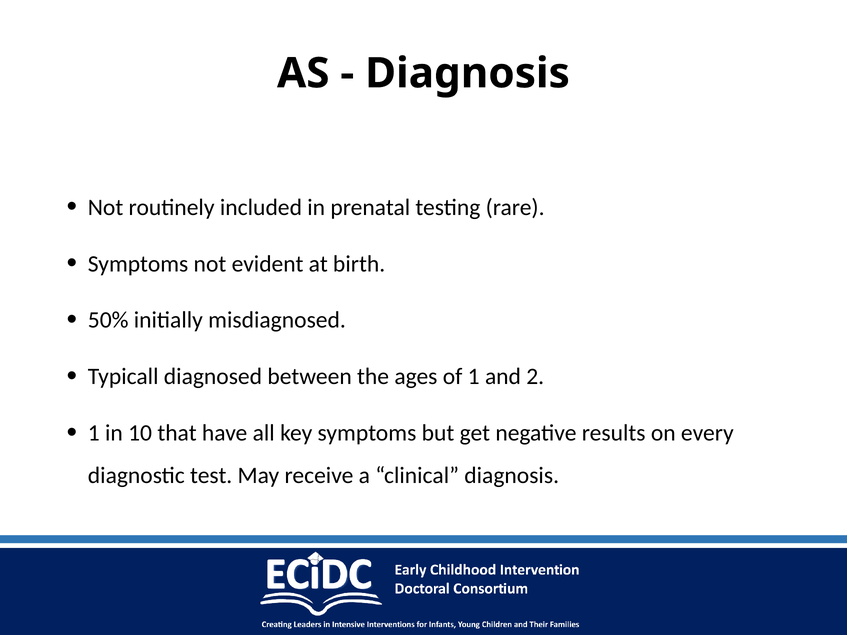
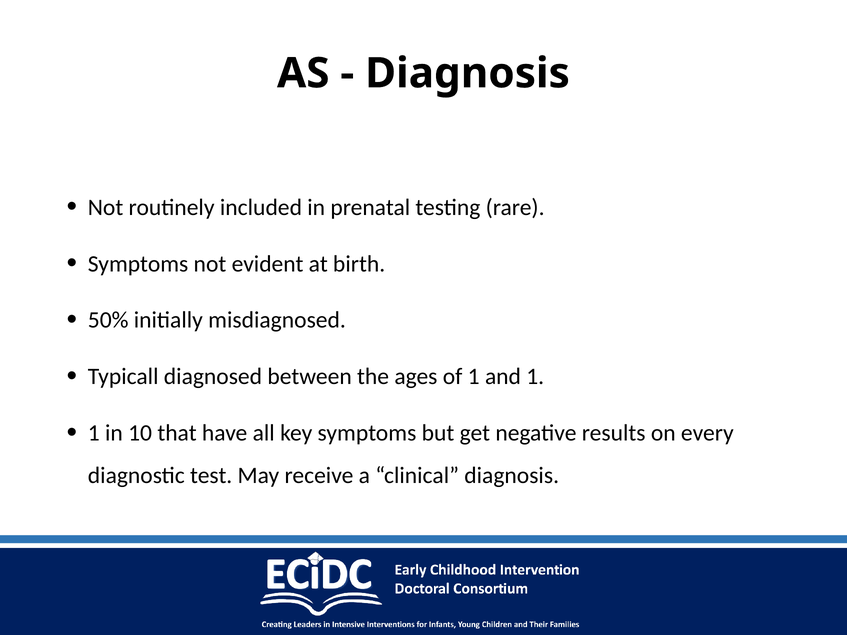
and 2: 2 -> 1
